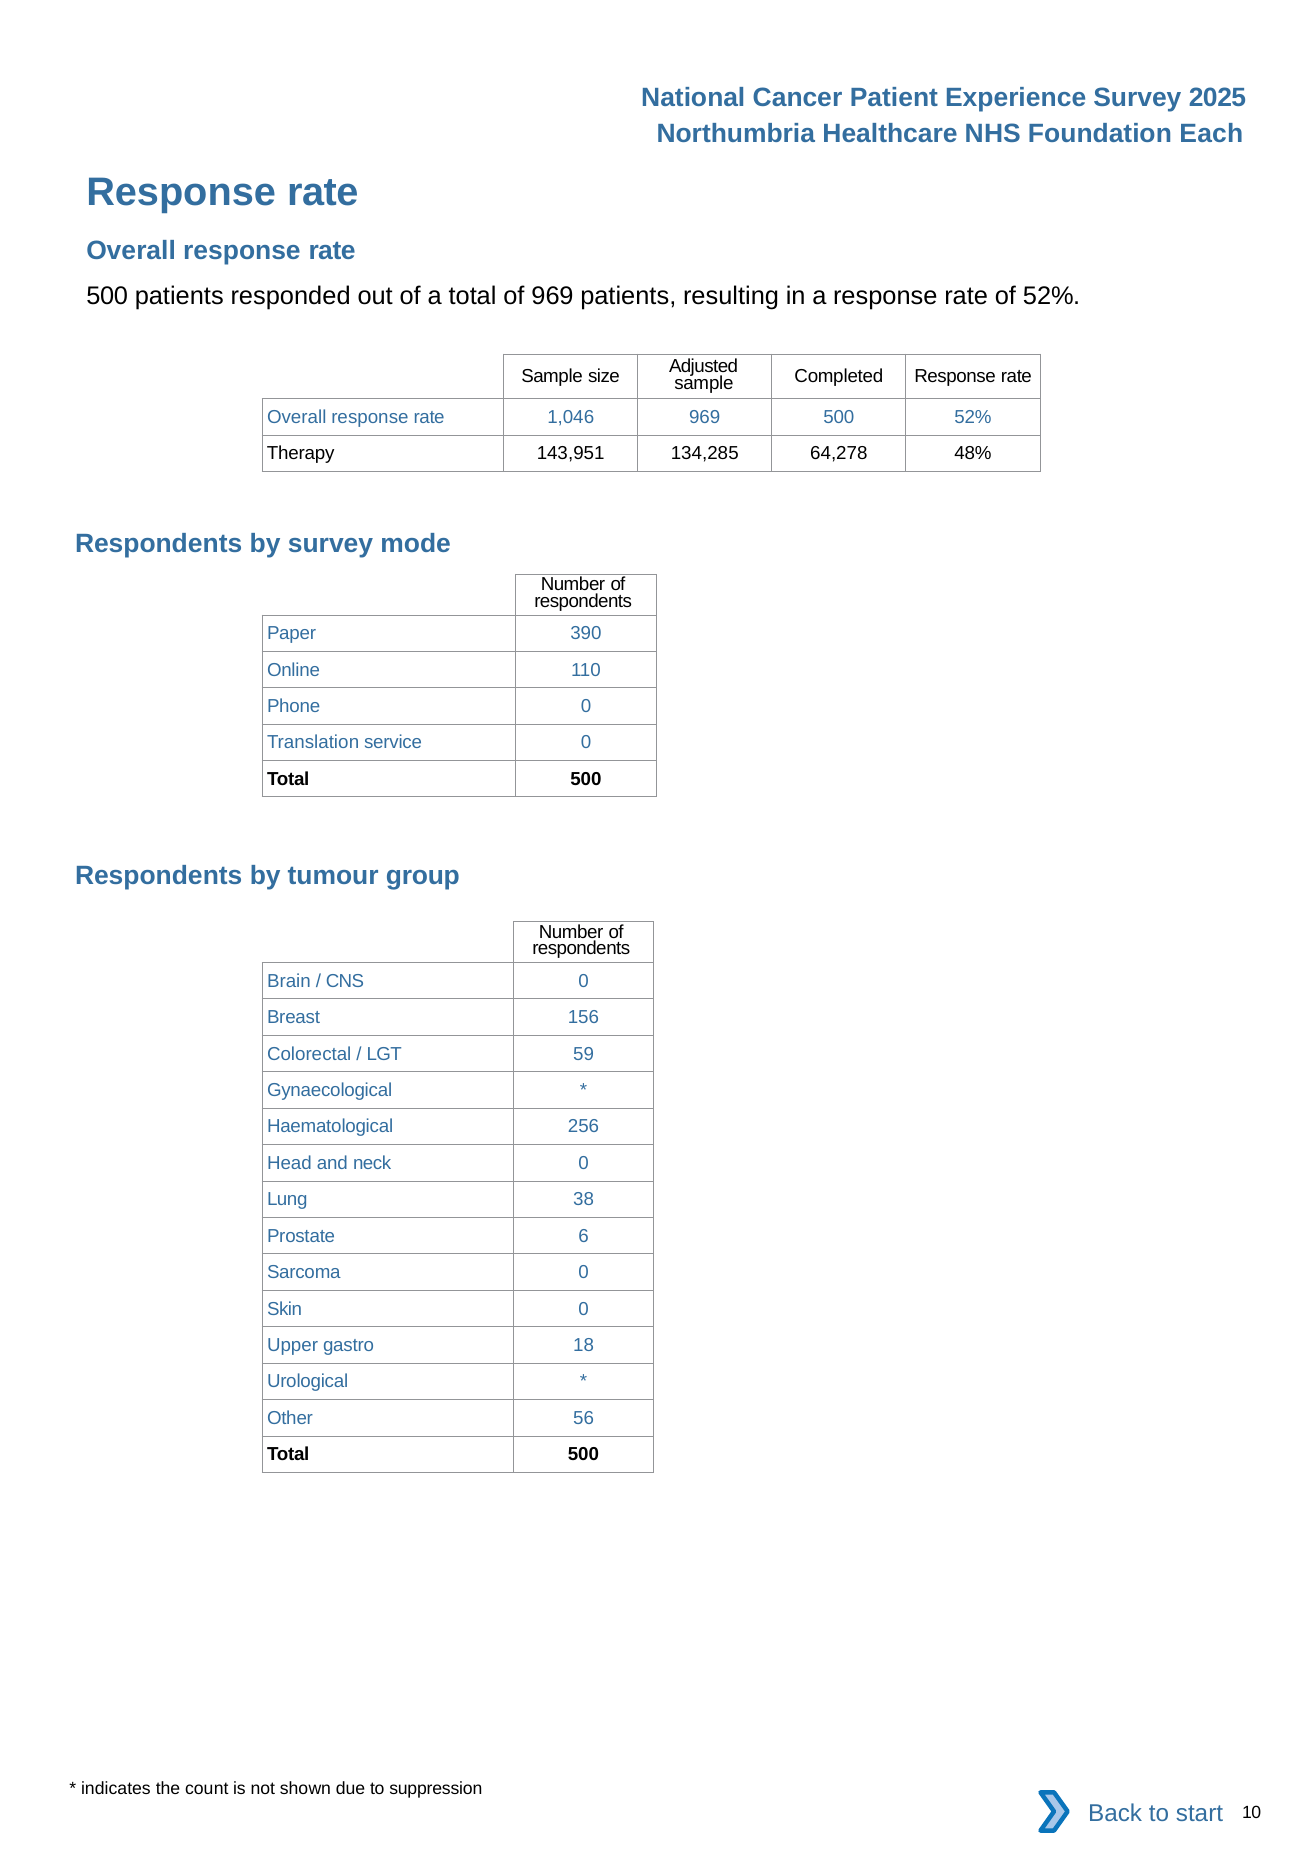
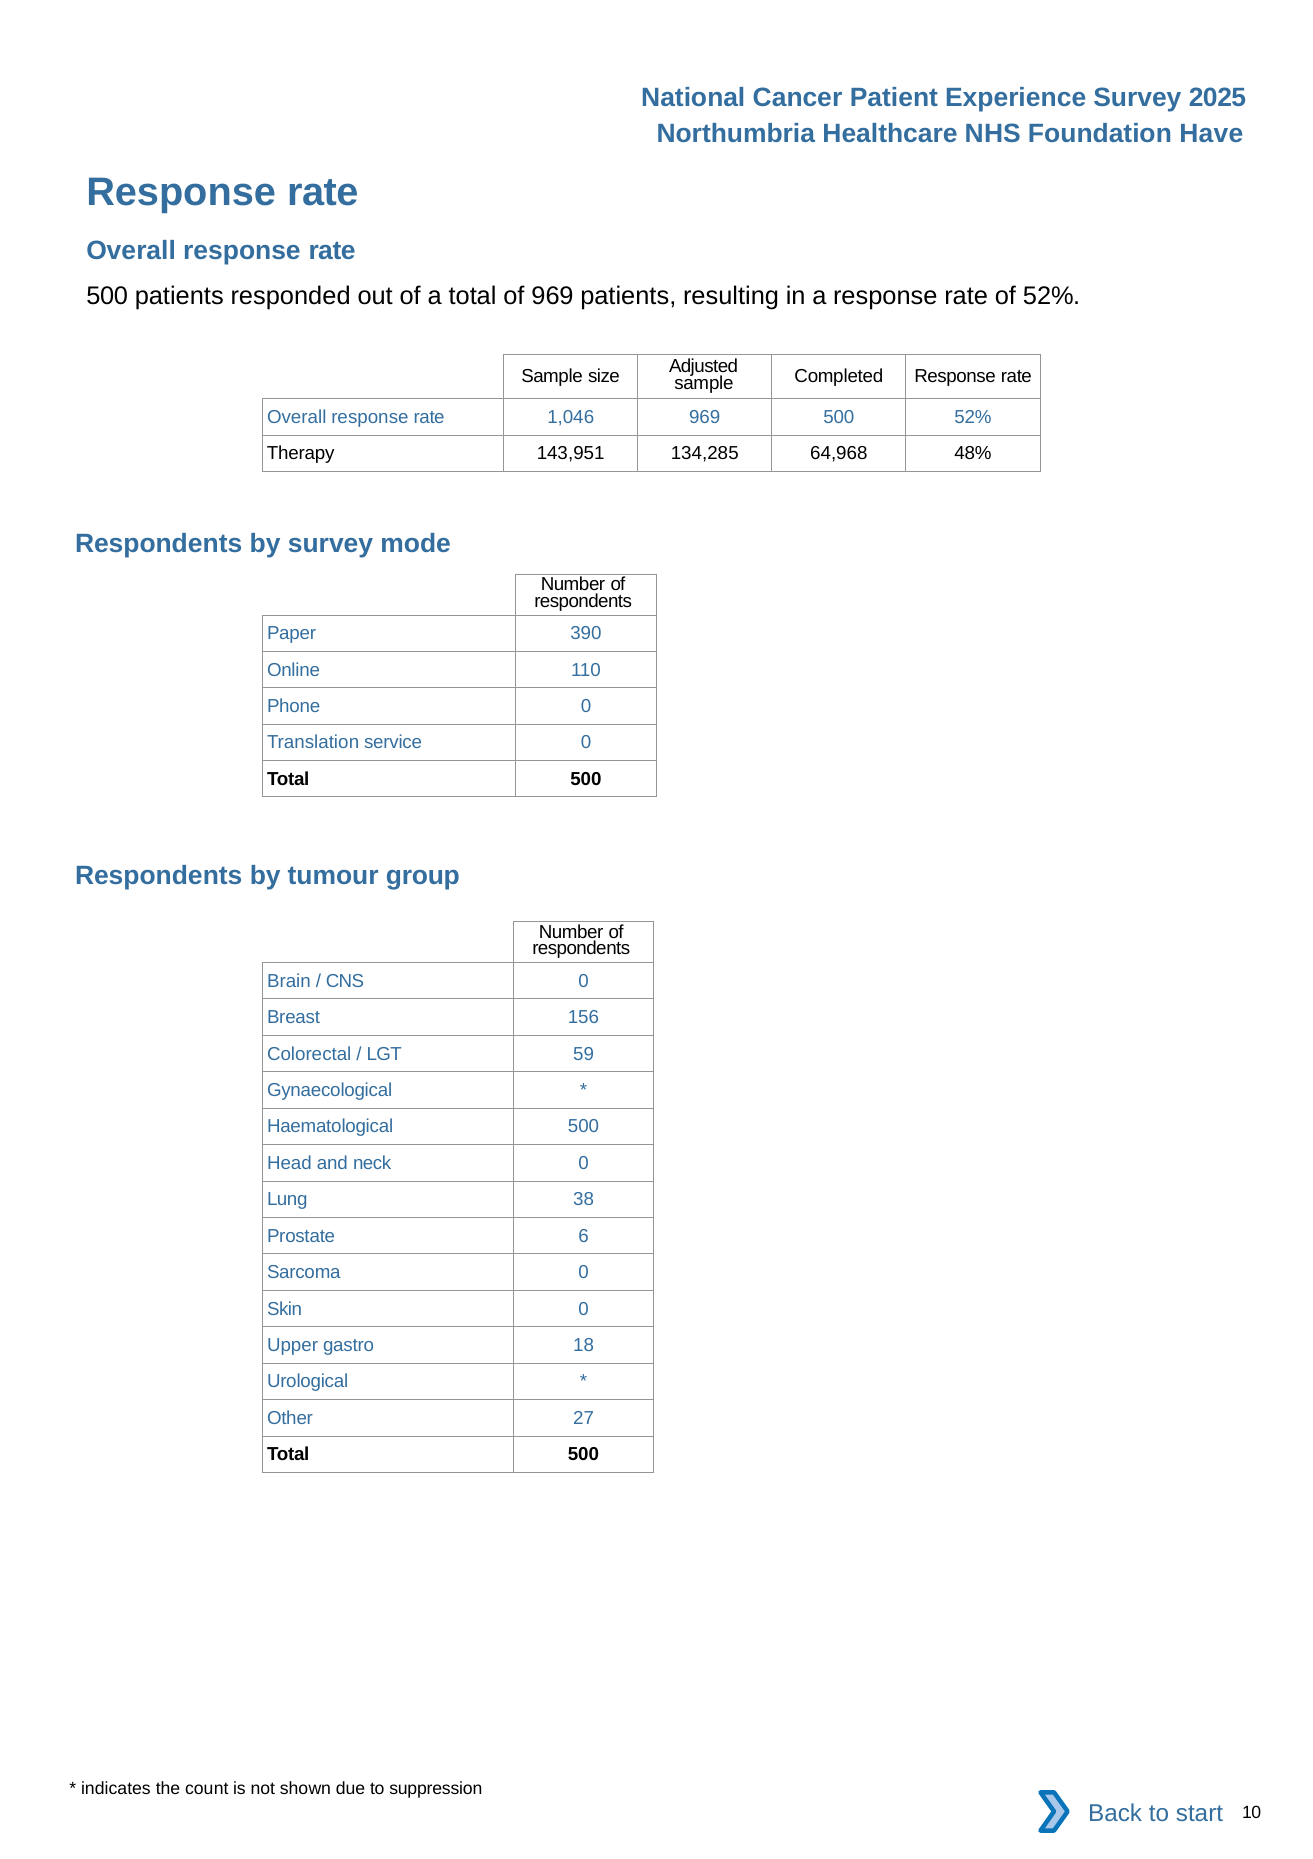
Each: Each -> Have
64,278: 64,278 -> 64,968
Haematological 256: 256 -> 500
56: 56 -> 27
